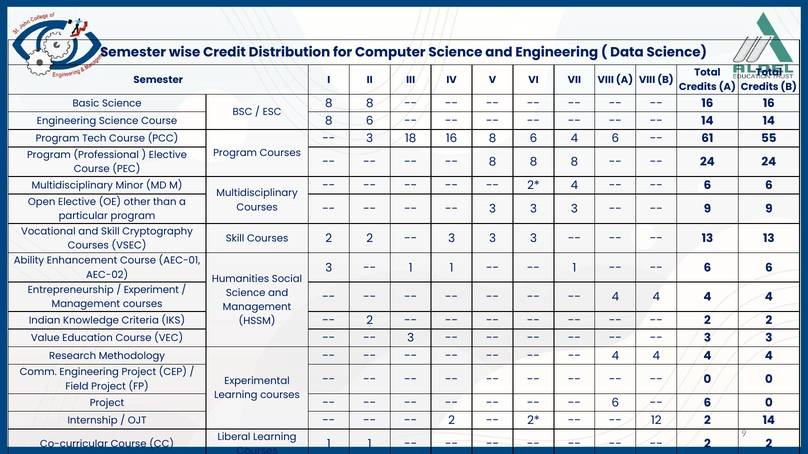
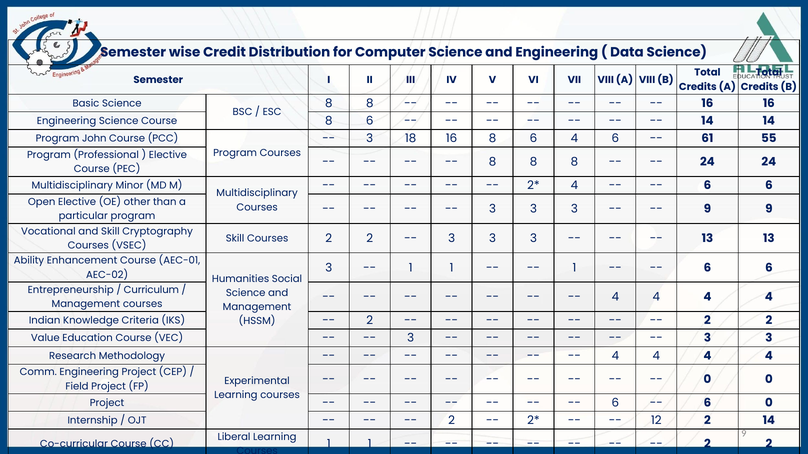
Tech: Tech -> John
Experiment: Experiment -> Curriculum
